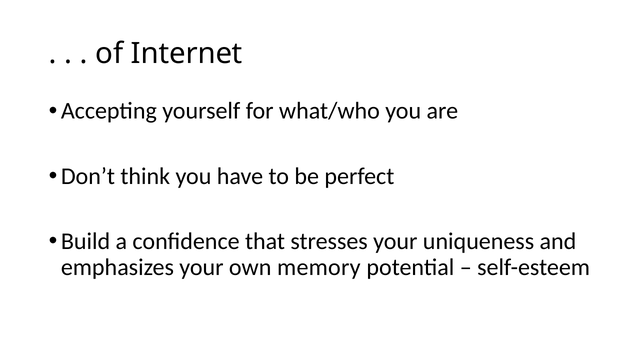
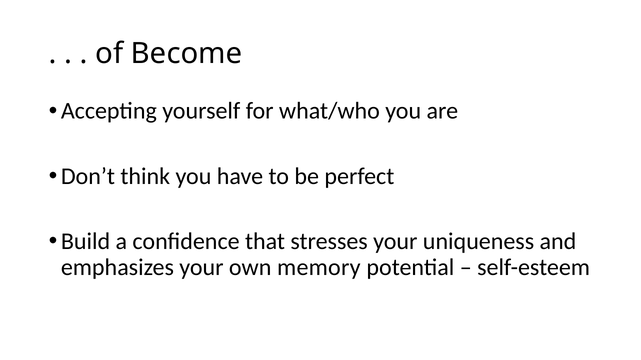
Internet: Internet -> Become
